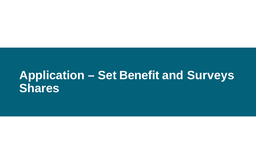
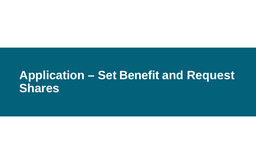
Surveys: Surveys -> Request
